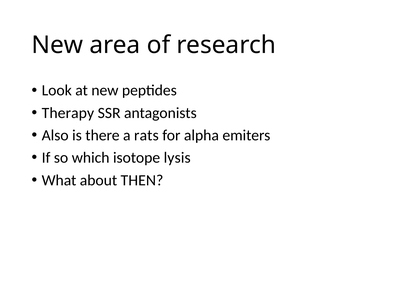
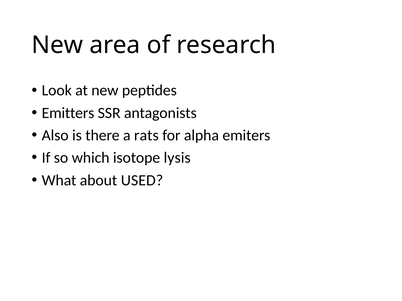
Therapy: Therapy -> Emitters
THEN: THEN -> USED
